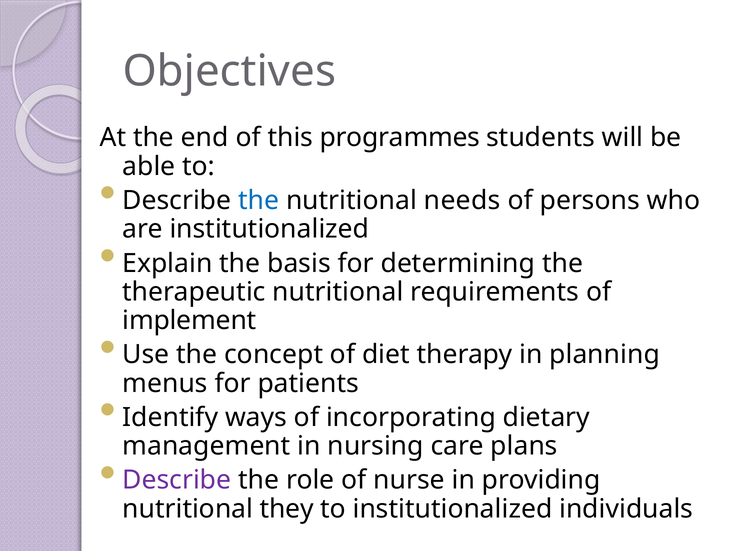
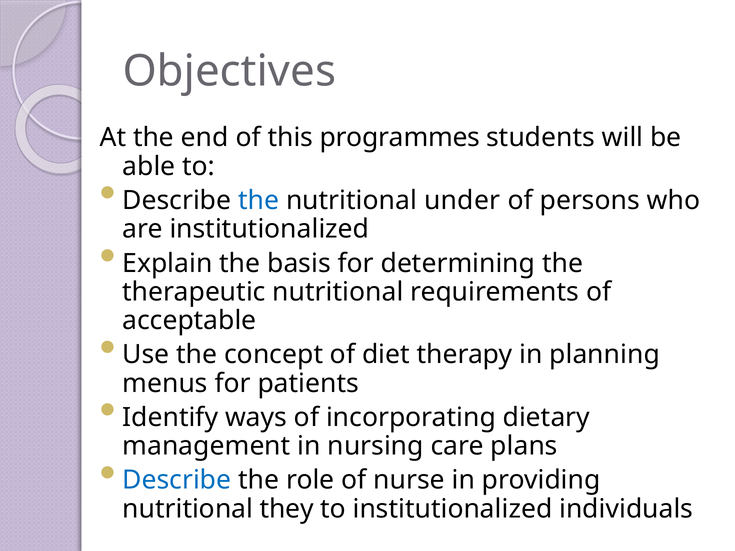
needs: needs -> under
implement: implement -> acceptable
Describe at (177, 480) colour: purple -> blue
